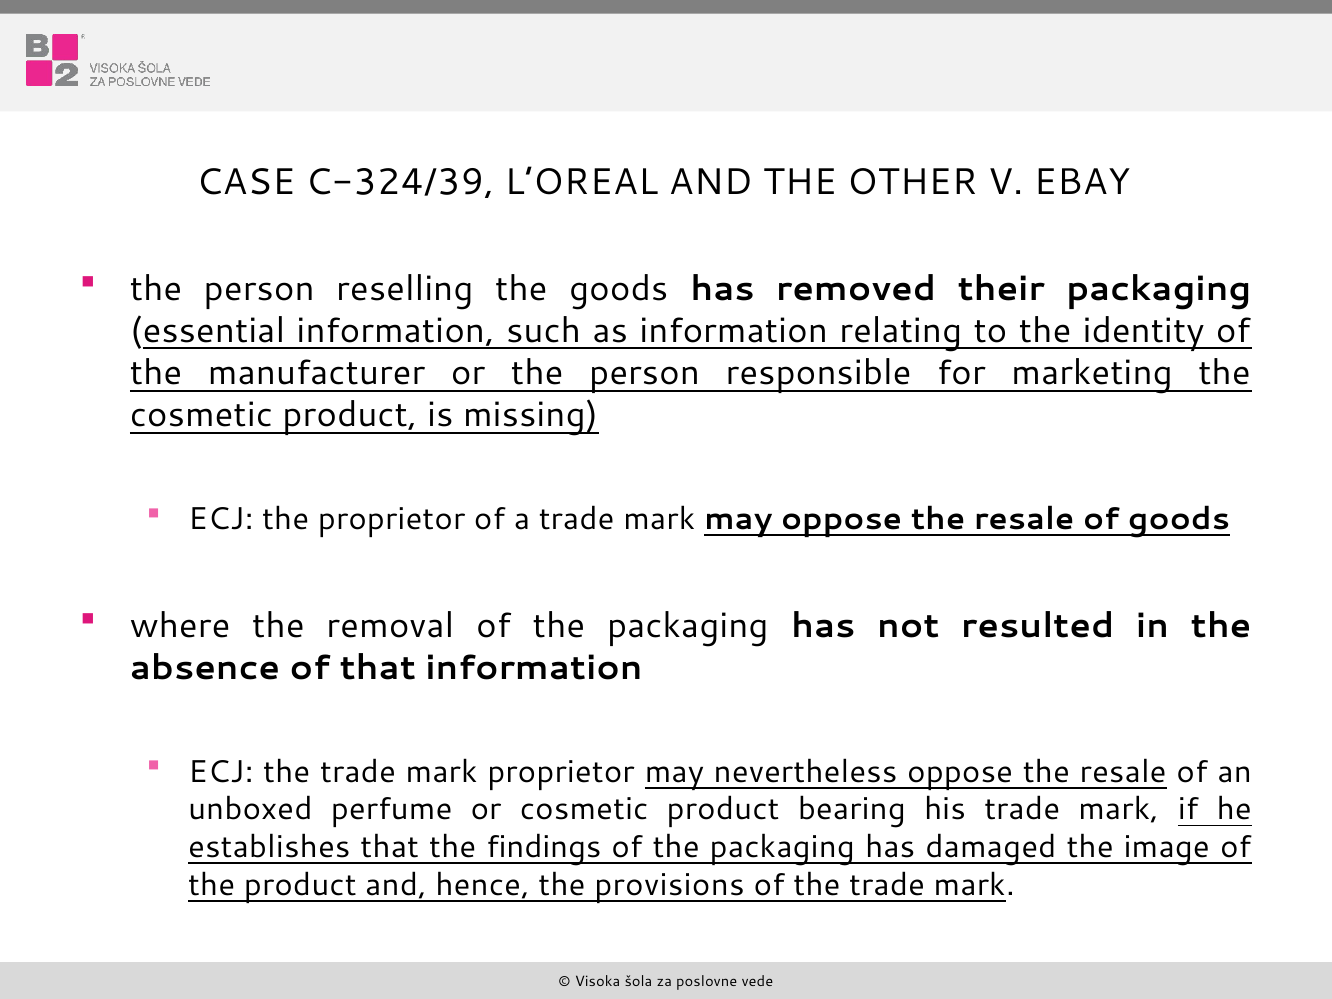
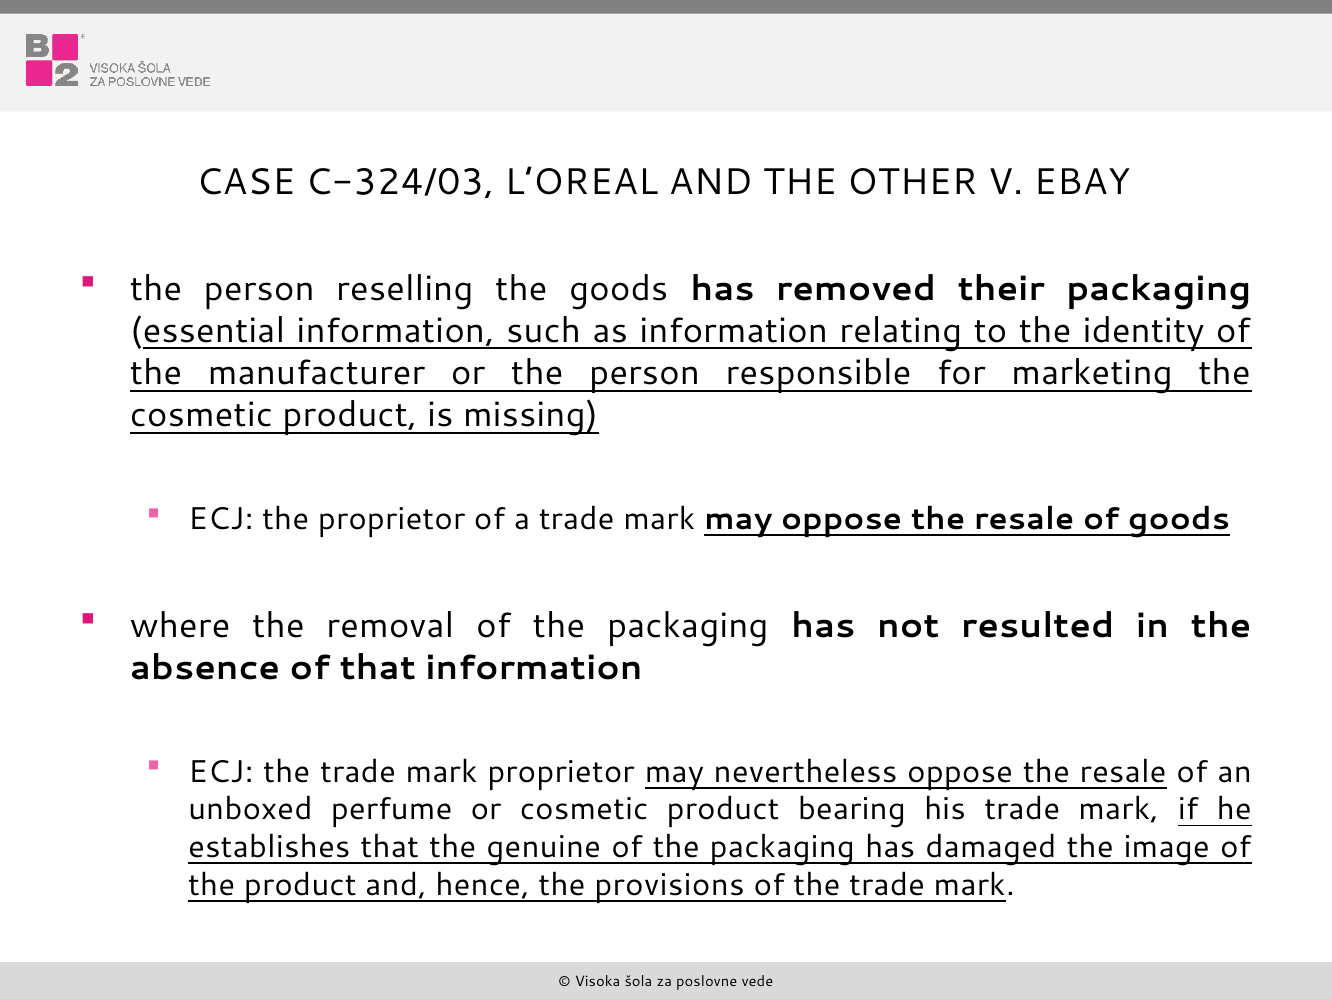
C-324/39: C-324/39 -> C-324/03
findings: findings -> genuine
